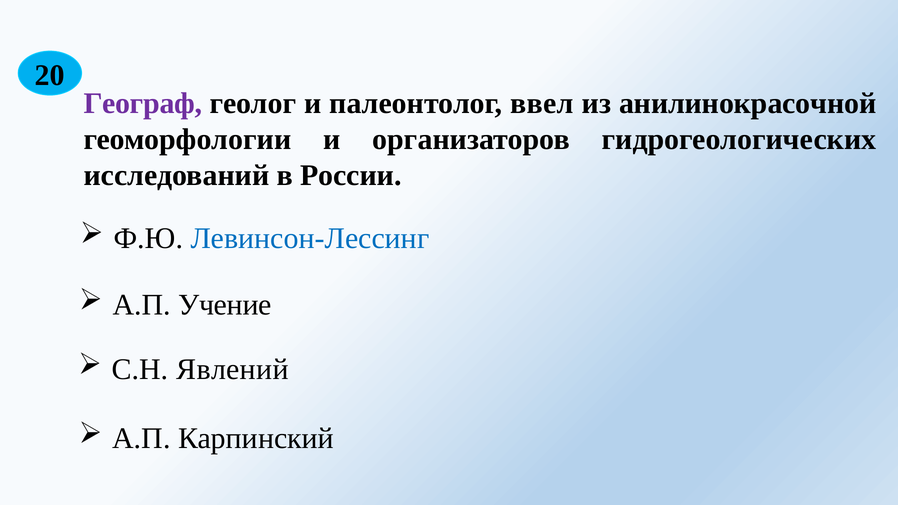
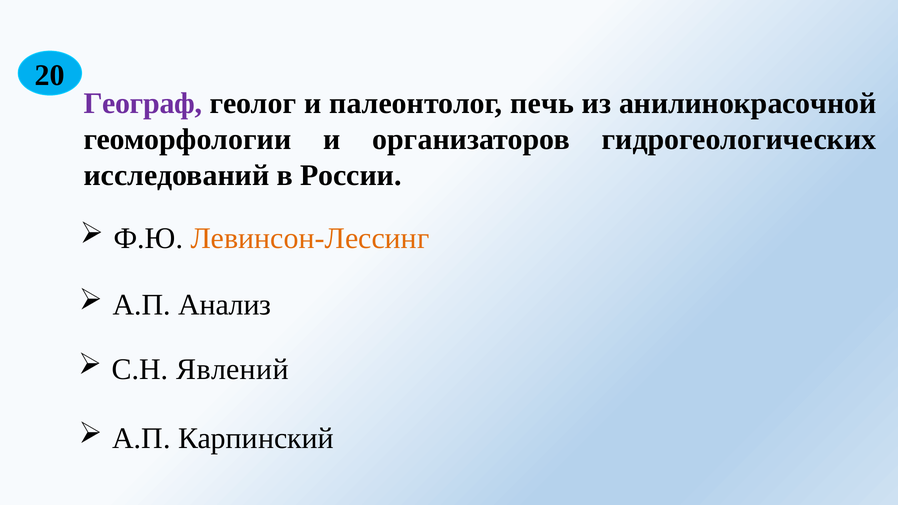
ввел: ввел -> печь
Левинсон-Лессинг colour: blue -> orange
Учение: Учение -> Анализ
